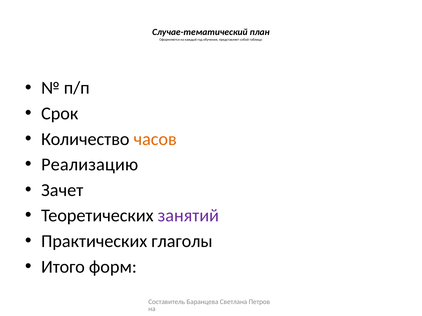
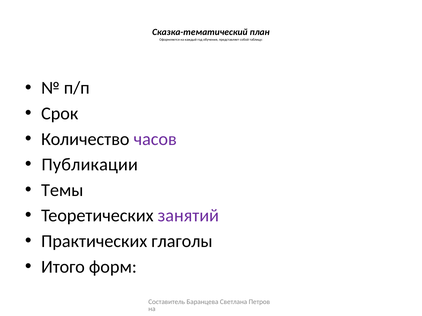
Случае-тематический: Случае-тематический -> Сказка-тематический
часов colour: orange -> purple
Реализацию: Реализацию -> Публикации
Зачет: Зачет -> Темы
